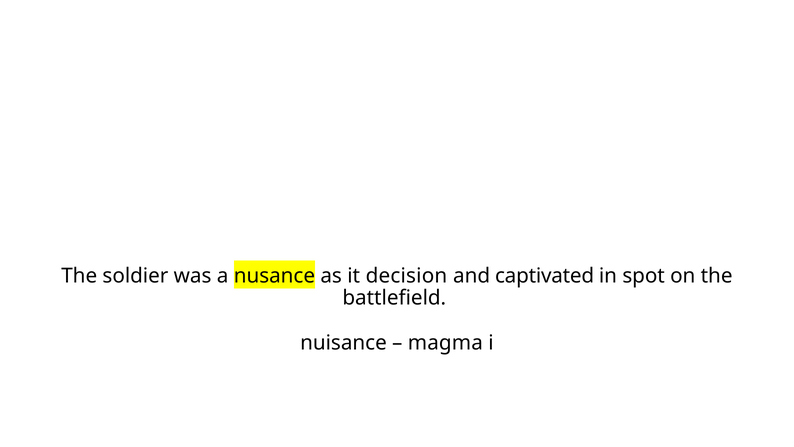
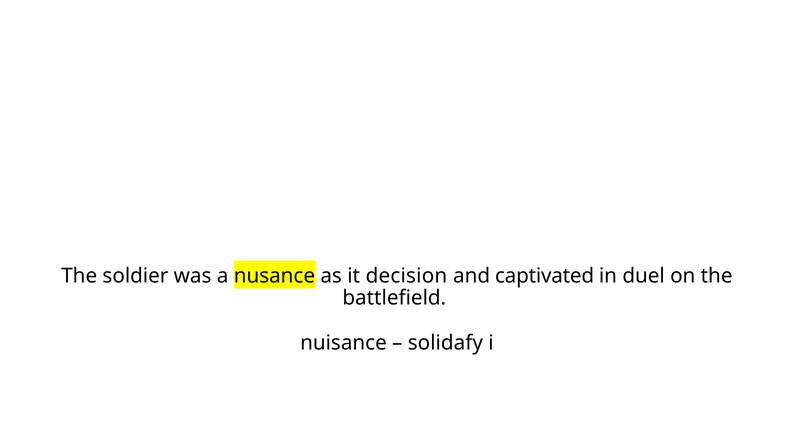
spot: spot -> duel
magma: magma -> solidafy
